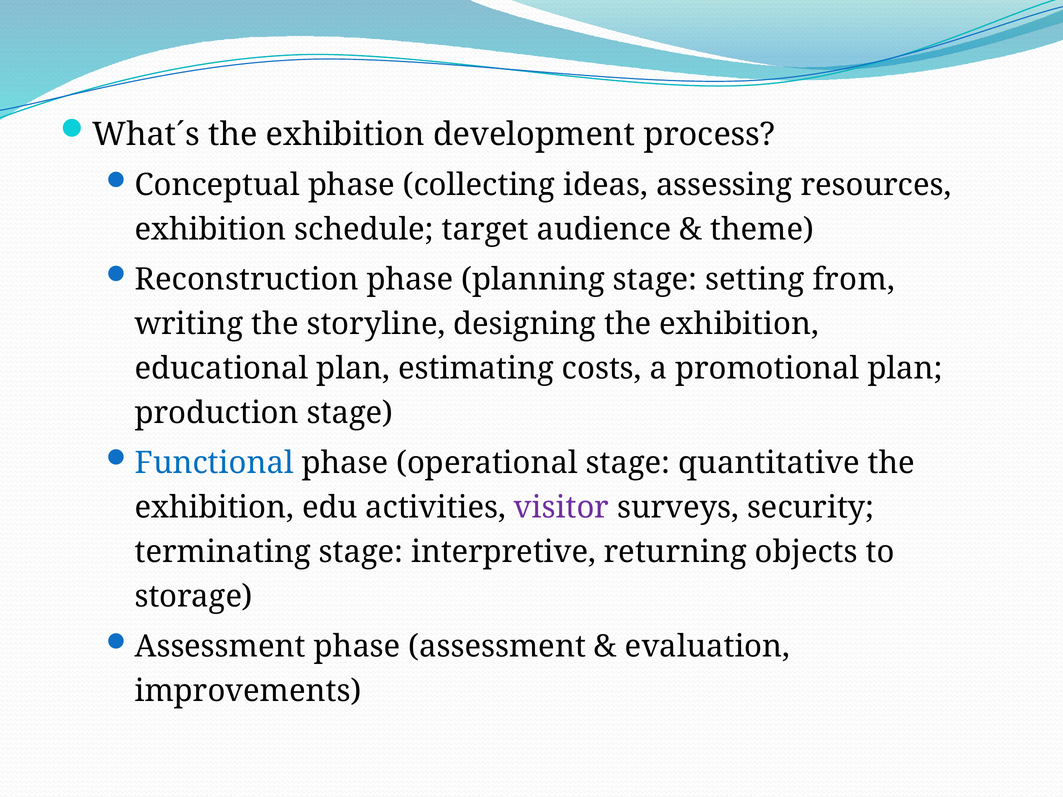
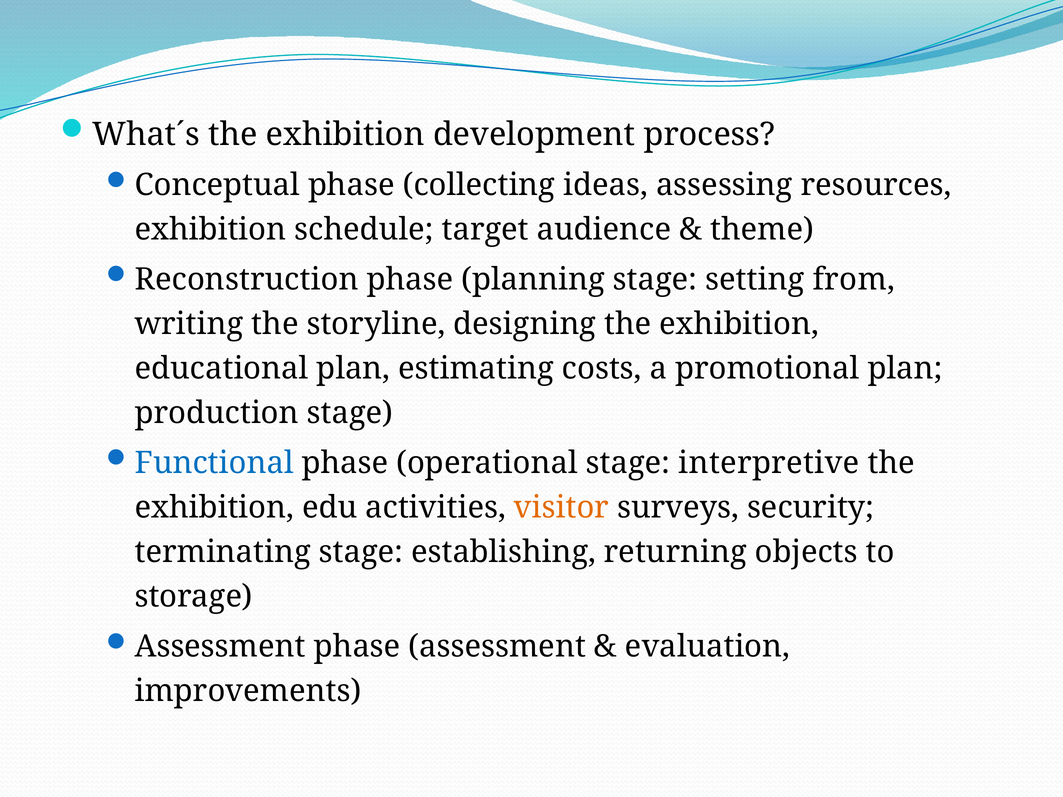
quantitative: quantitative -> interpretive
visitor colour: purple -> orange
interpretive: interpretive -> establishing
